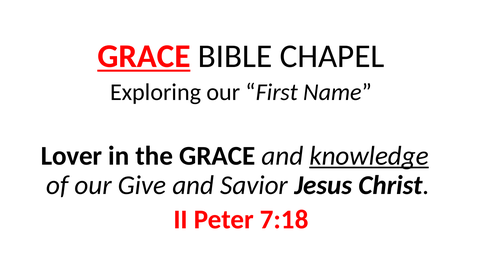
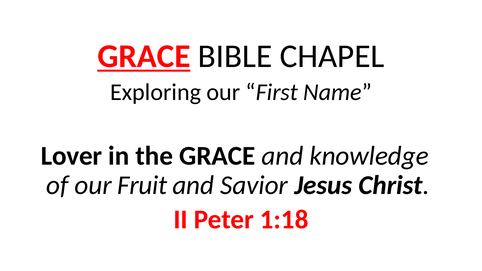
knowledge underline: present -> none
Give: Give -> Fruit
7:18: 7:18 -> 1:18
